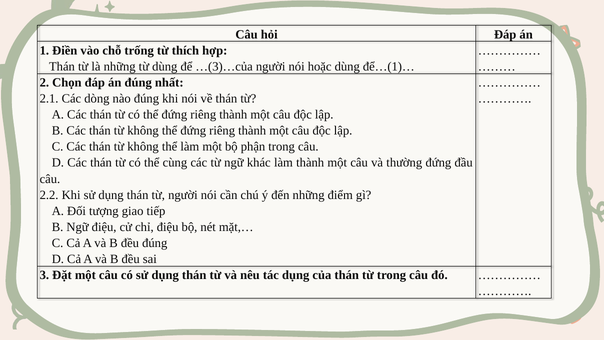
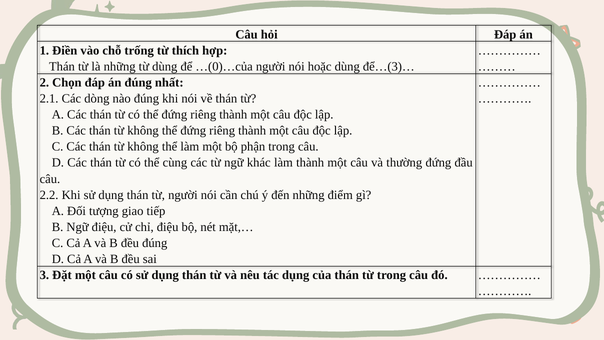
…(3)…của: …(3)…của -> …(0)…của
để…(1)…: để…(1)… -> để…(3)…
